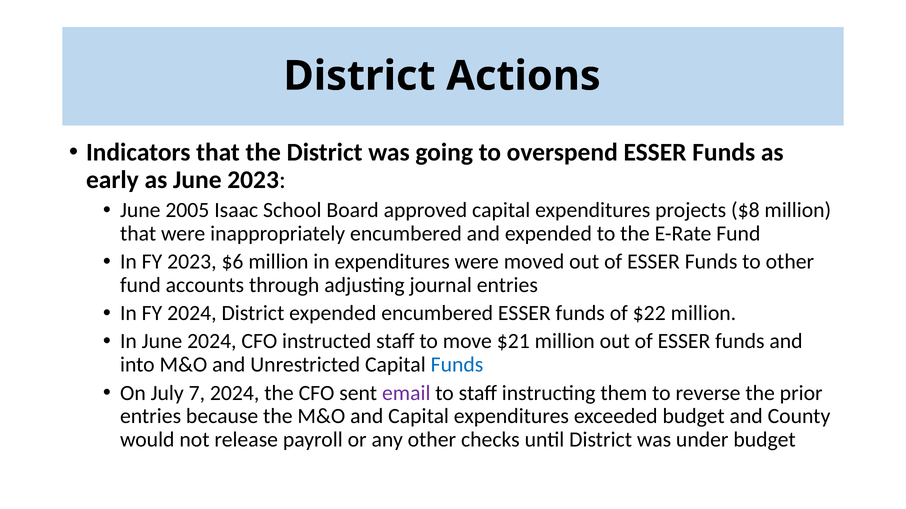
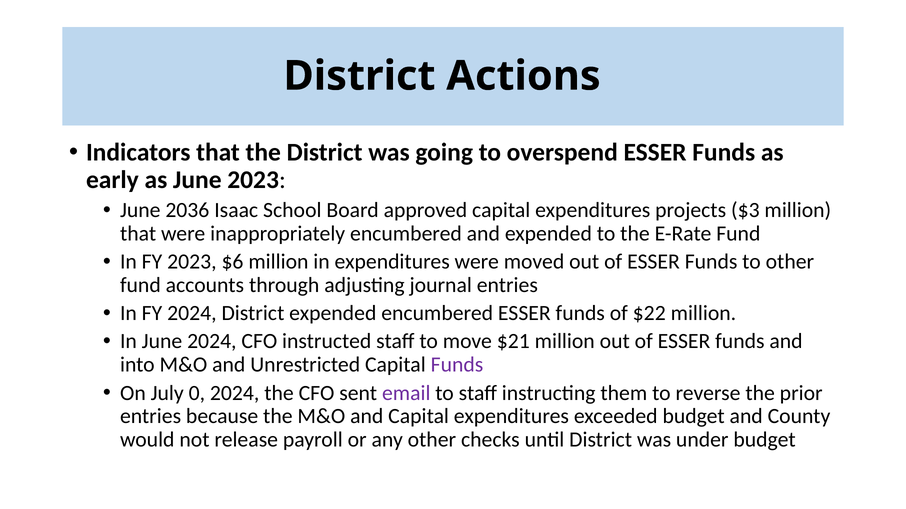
2005: 2005 -> 2036
$8: $8 -> $3
Funds at (457, 365) colour: blue -> purple
7: 7 -> 0
